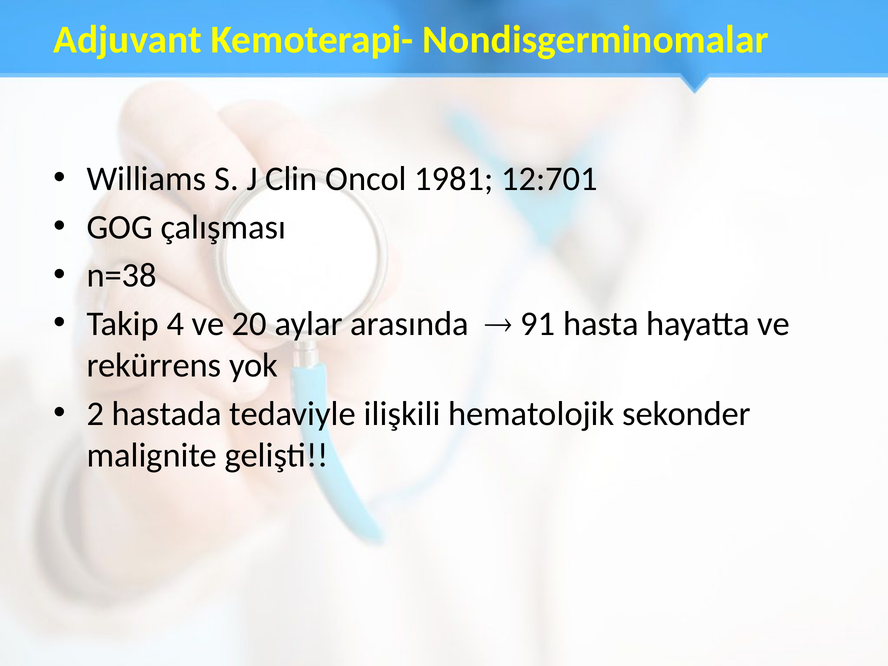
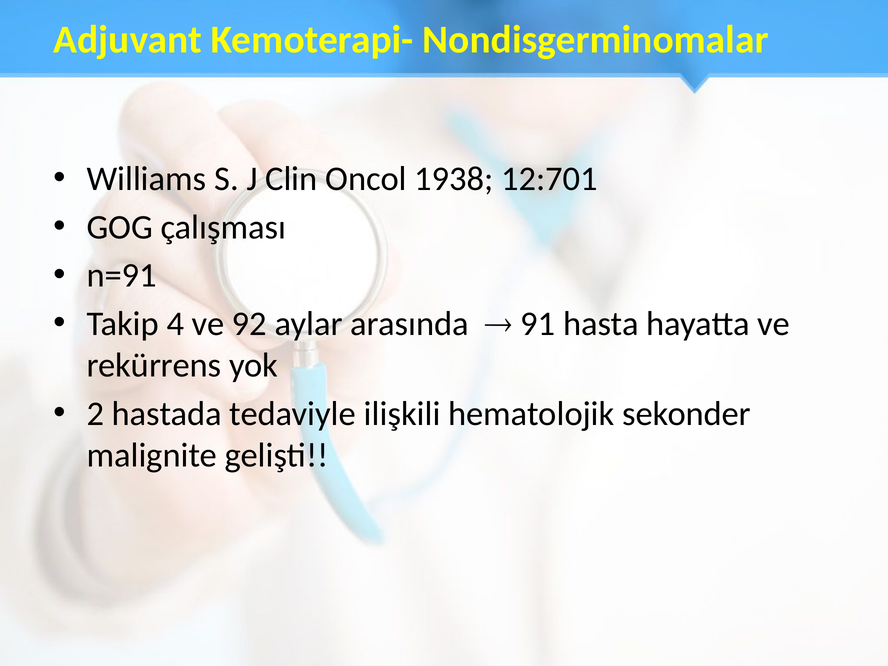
1981: 1981 -> 1938
n=38: n=38 -> n=91
20: 20 -> 92
